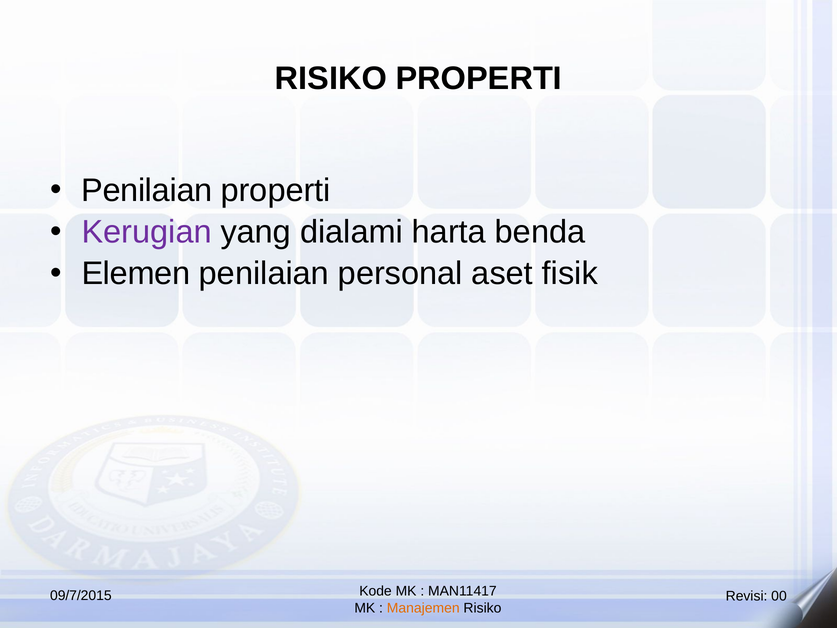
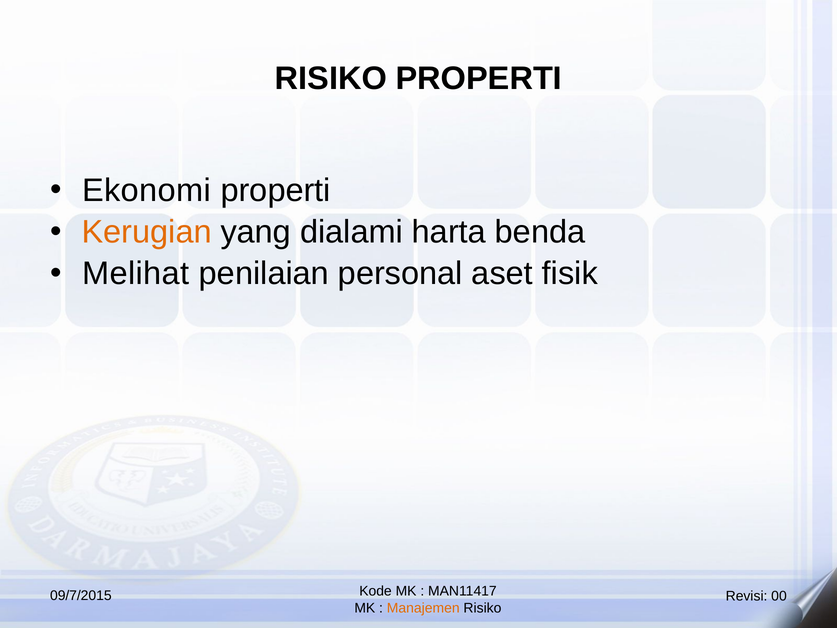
Penilaian at (147, 190): Penilaian -> Ekonomi
Kerugian colour: purple -> orange
Elemen: Elemen -> Melihat
